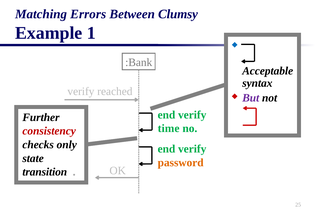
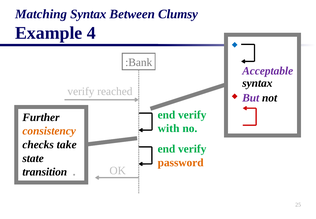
Matching Errors: Errors -> Syntax
1: 1 -> 4
Acceptable colour: black -> purple
time: time -> with
consistency colour: red -> orange
only: only -> take
